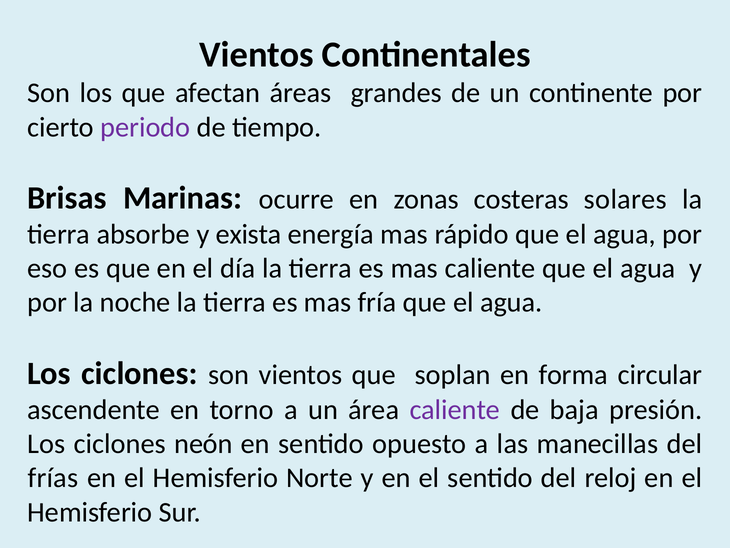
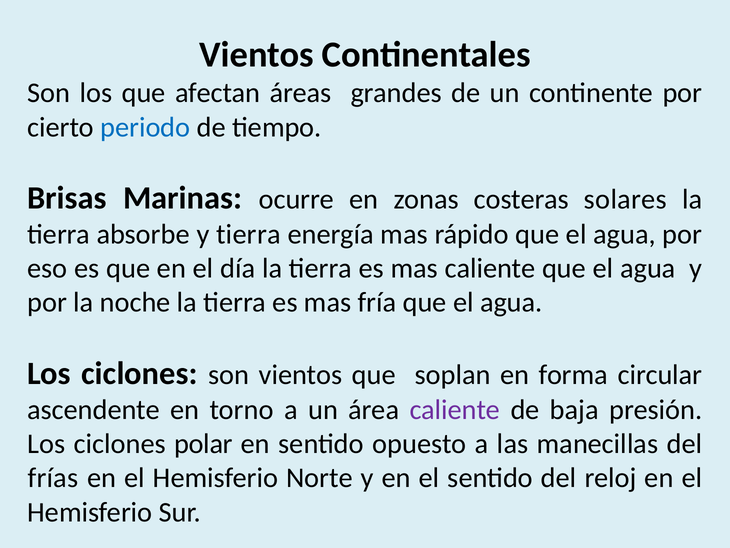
periodo colour: purple -> blue
y exista: exista -> tierra
neón: neón -> polar
